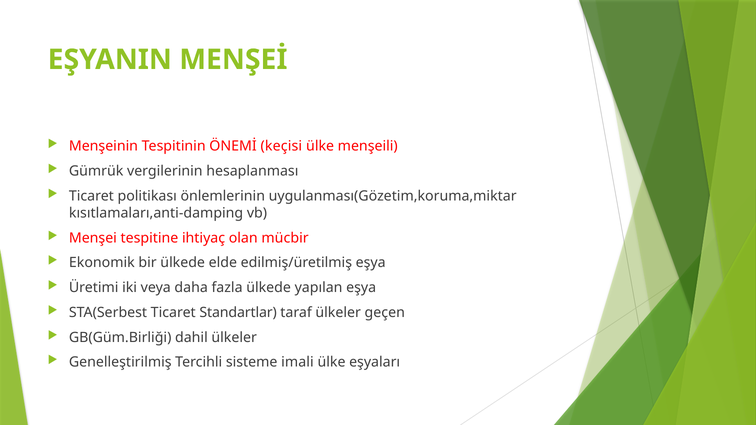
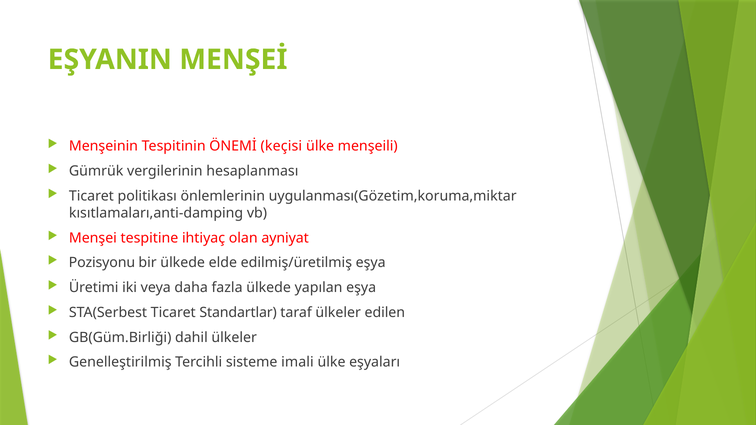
mücbir: mücbir -> ayniyat
Ekonomik: Ekonomik -> Pozisyonu
geçen: geçen -> edilen
